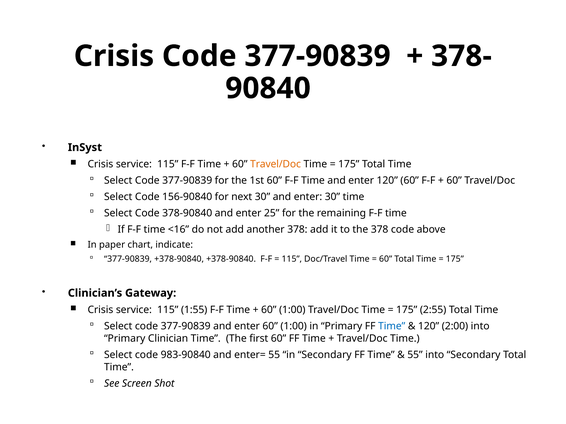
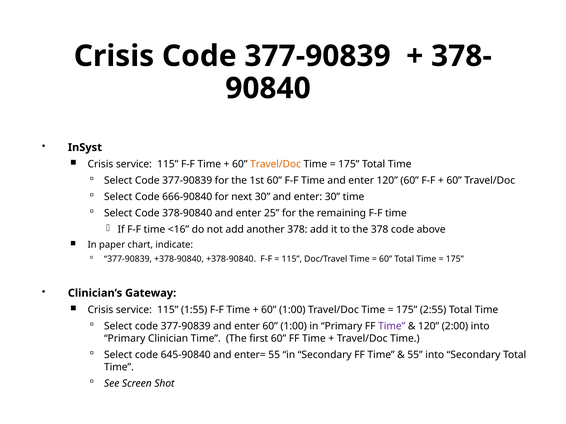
156-90840: 156-90840 -> 666-90840
Time at (392, 327) colour: blue -> purple
983-90840: 983-90840 -> 645-90840
